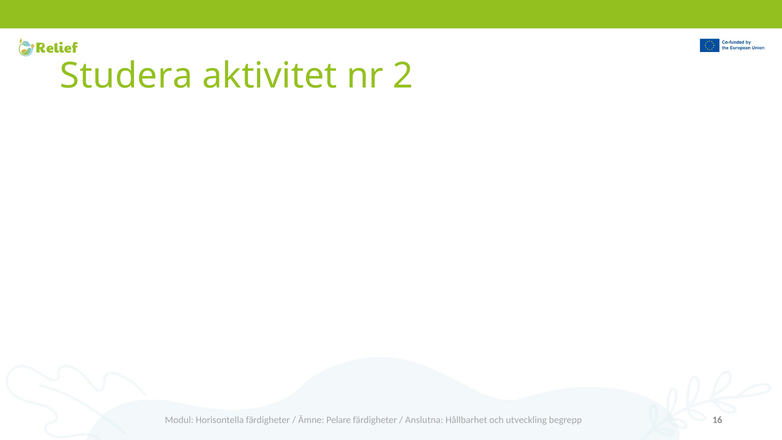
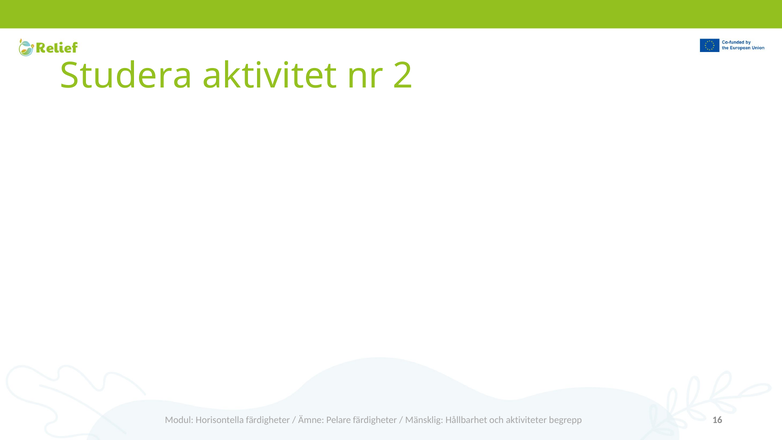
Anslutna: Anslutna -> Mänsklig
utveckling: utveckling -> aktiviteter
